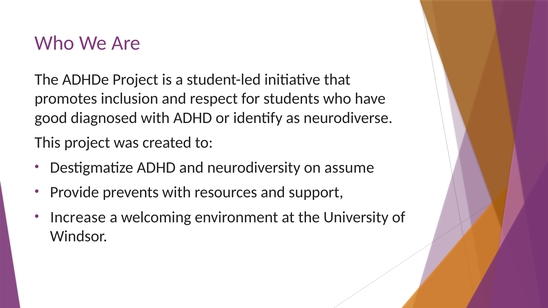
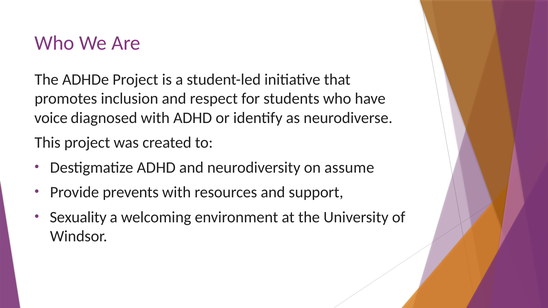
good: good -> voice
Increase: Increase -> Sexuality
